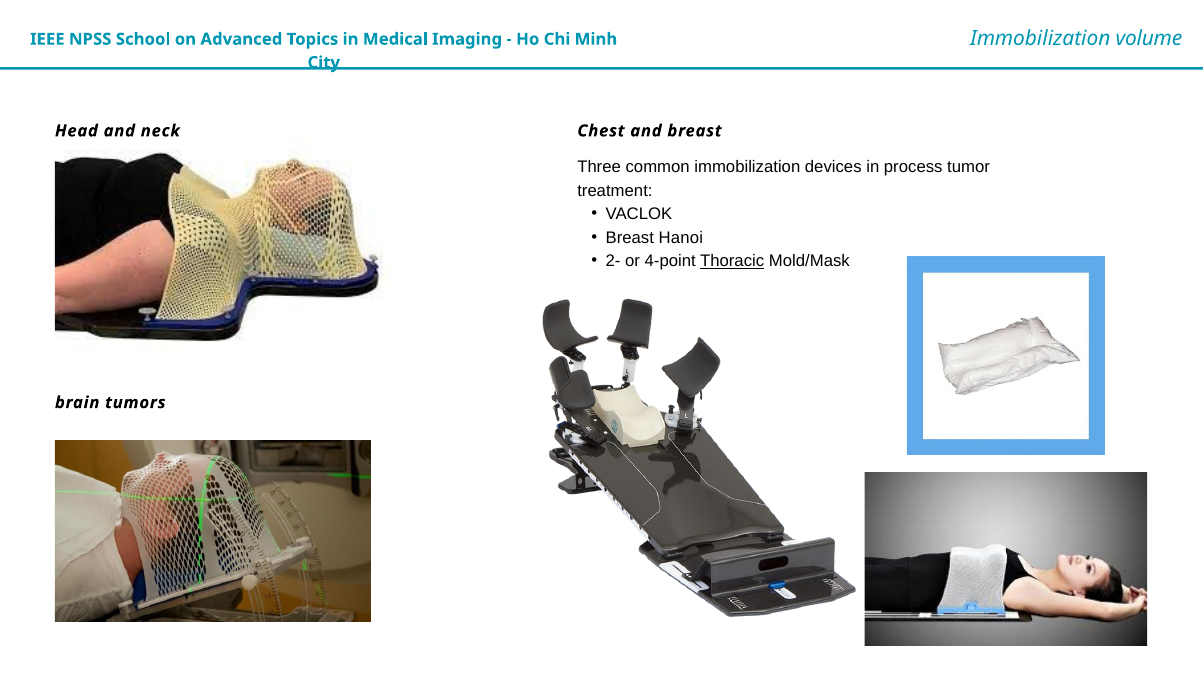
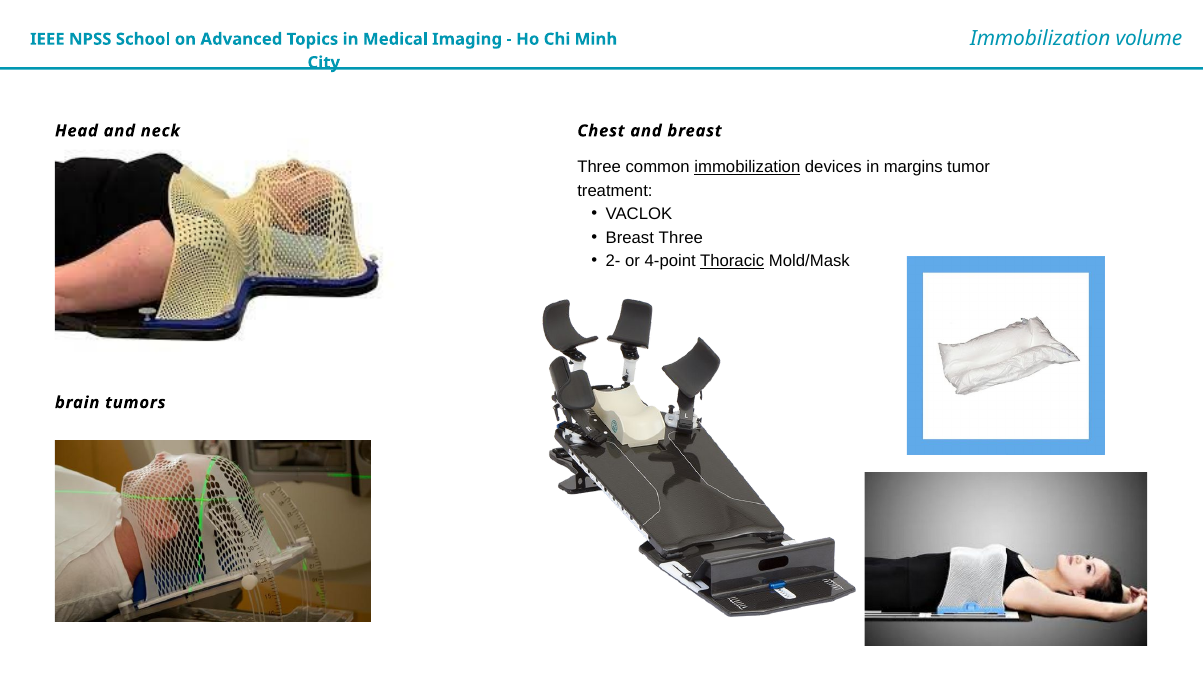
immobilization at (747, 167) underline: none -> present
process: process -> margins
Breast Hanoi: Hanoi -> Three
